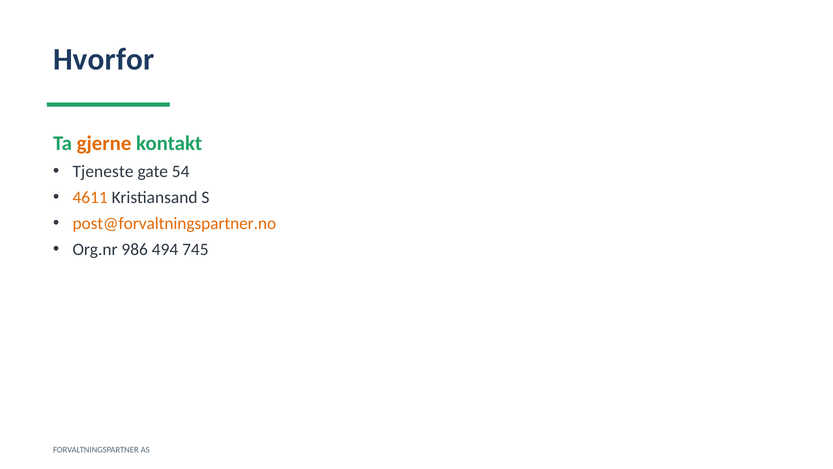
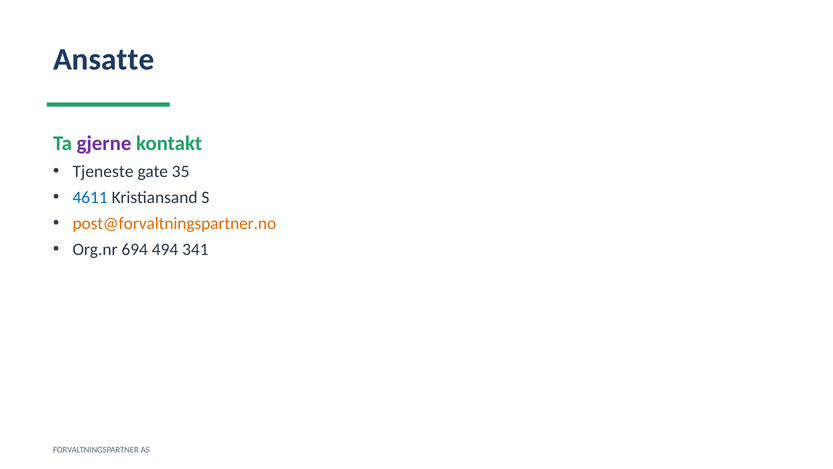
Hvorfor: Hvorfor -> Ansatte
gjerne colour: orange -> purple
54: 54 -> 35
4611 colour: orange -> blue
986: 986 -> 694
745: 745 -> 341
